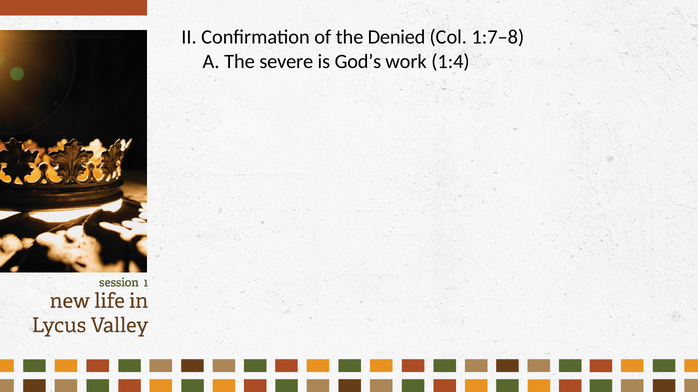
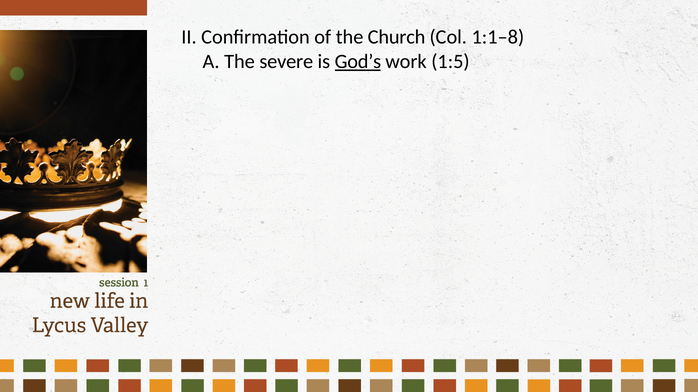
Denied: Denied -> Church
1:7–8: 1:7–8 -> 1:1–8
God’s underline: none -> present
1:4: 1:4 -> 1:5
